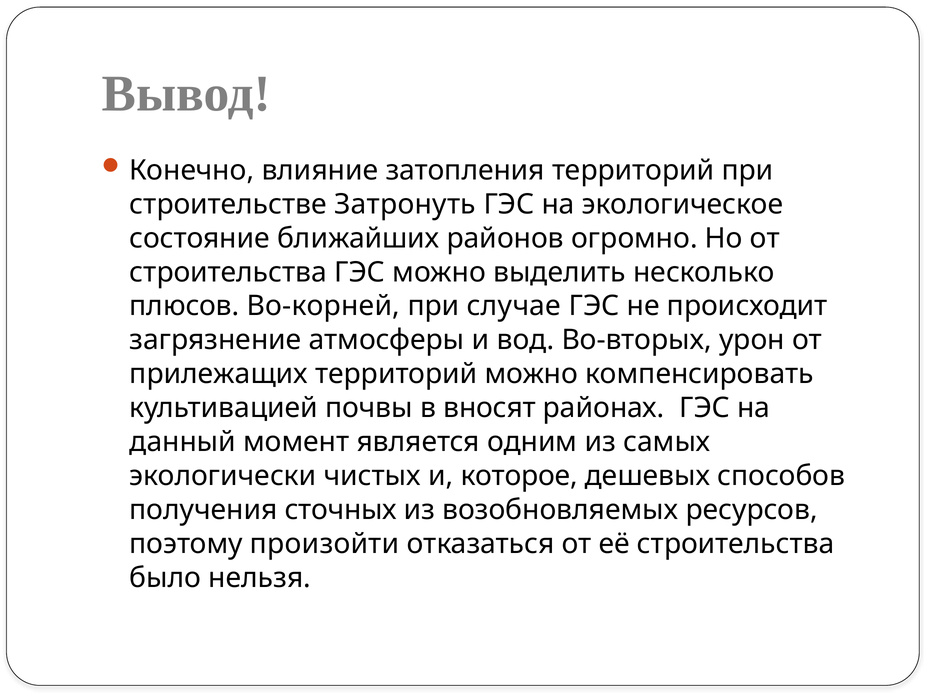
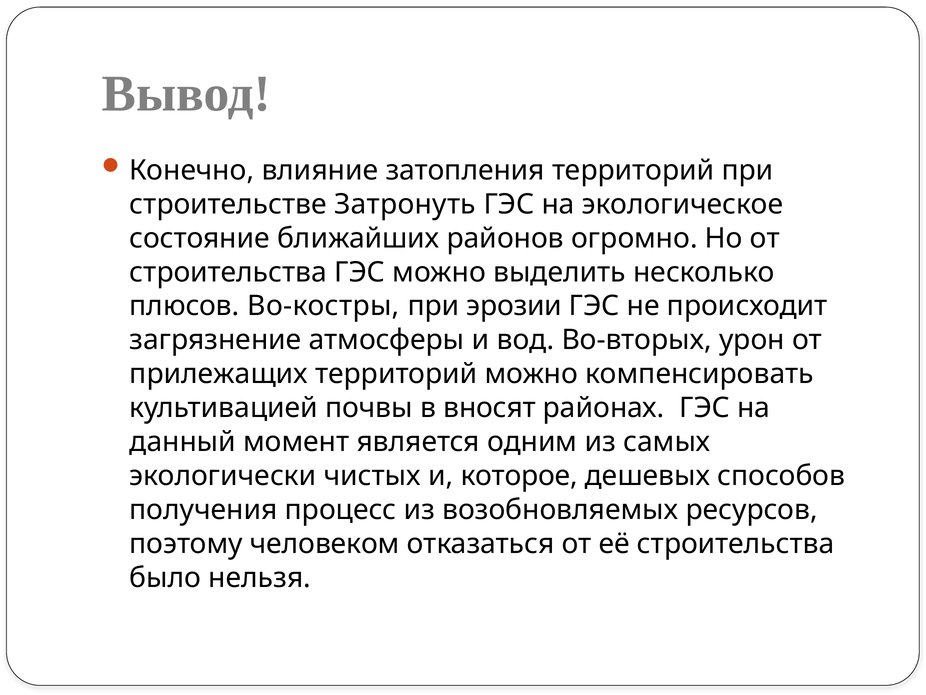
Во-корней: Во-корней -> Во-костры
случае: случае -> эрозии
сточных: сточных -> процесс
произойти: произойти -> человеком
